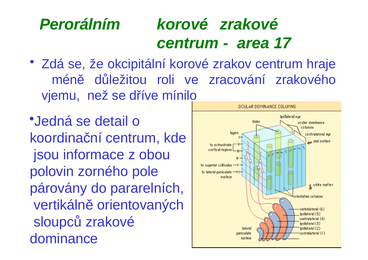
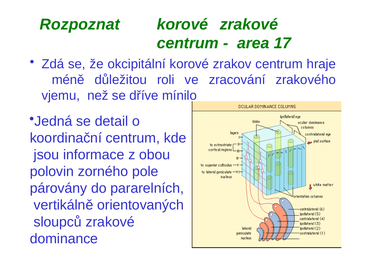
Perorálním: Perorálním -> Rozpoznat
